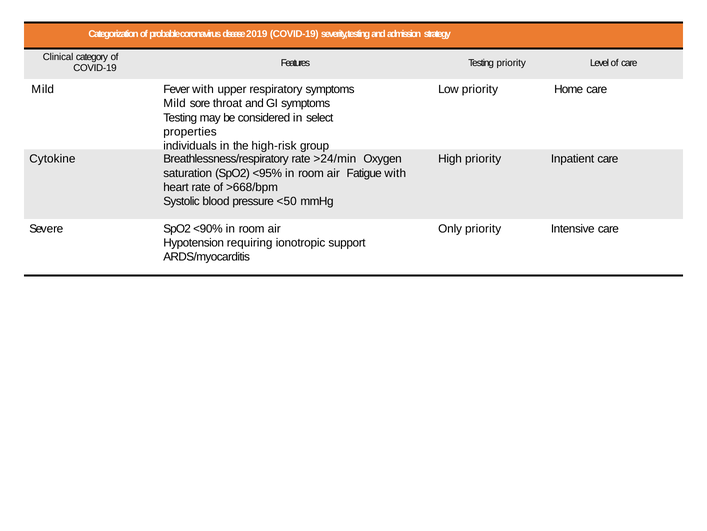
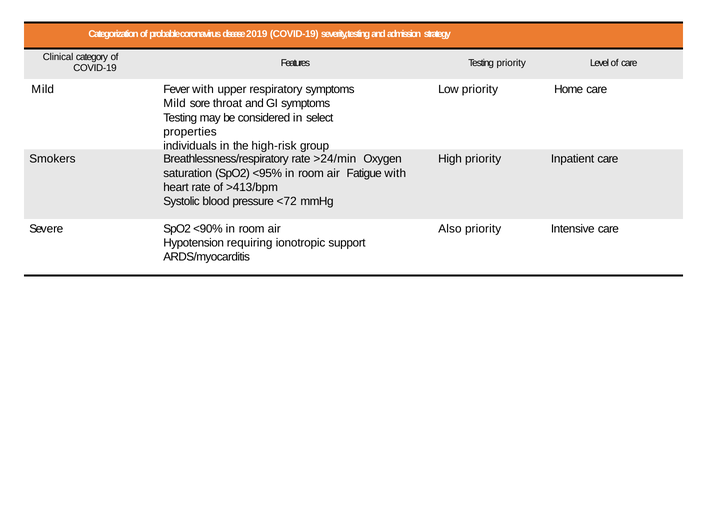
Cytokine: Cytokine -> Smokers
>668/bpm: >668/bpm -> >413/bpm
<50: <50 -> <72
Only: Only -> Also
